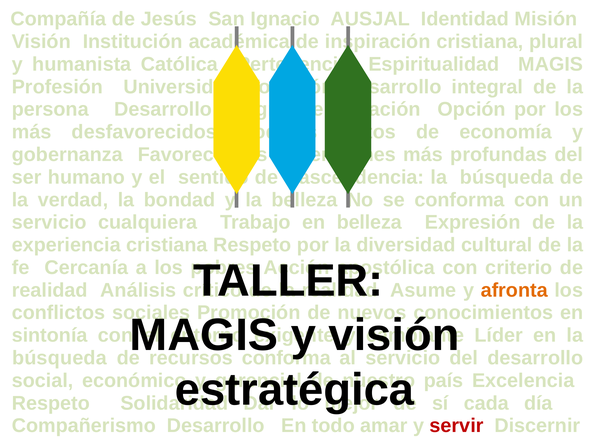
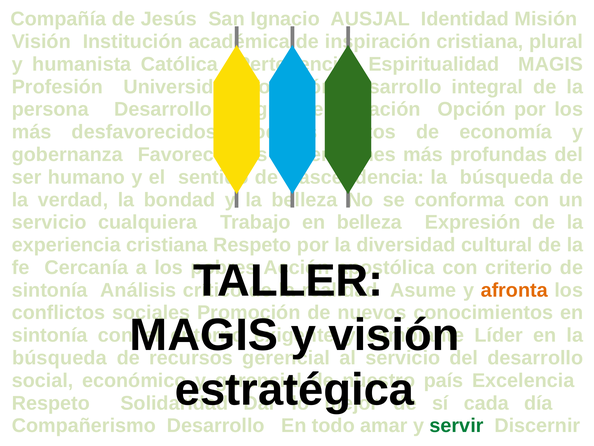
realidad at (50, 290): realidad -> sintonía
conforma at (286, 358): conforma -> gerencial
servir colour: red -> green
